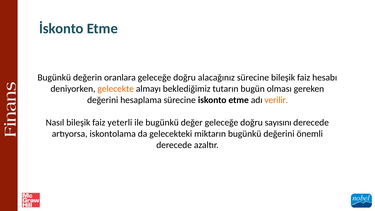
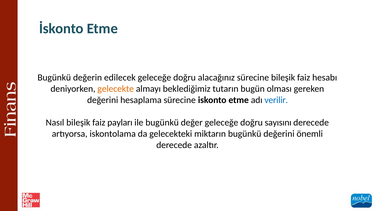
oranlara: oranlara -> edilecek
verilir colour: orange -> blue
yeterli: yeterli -> payları
